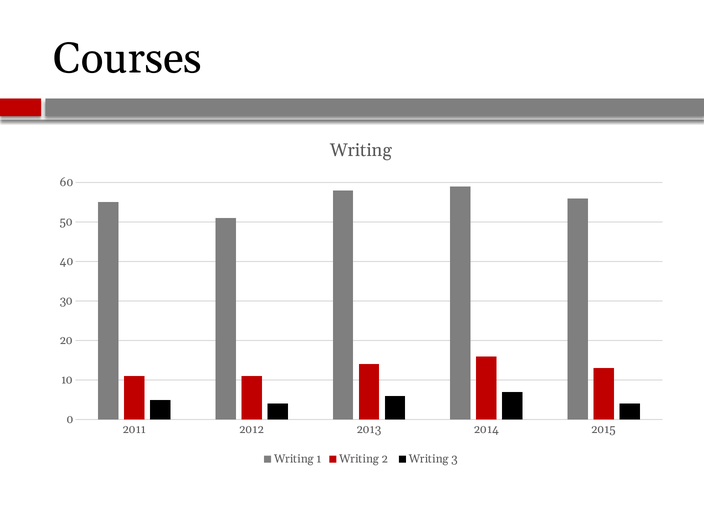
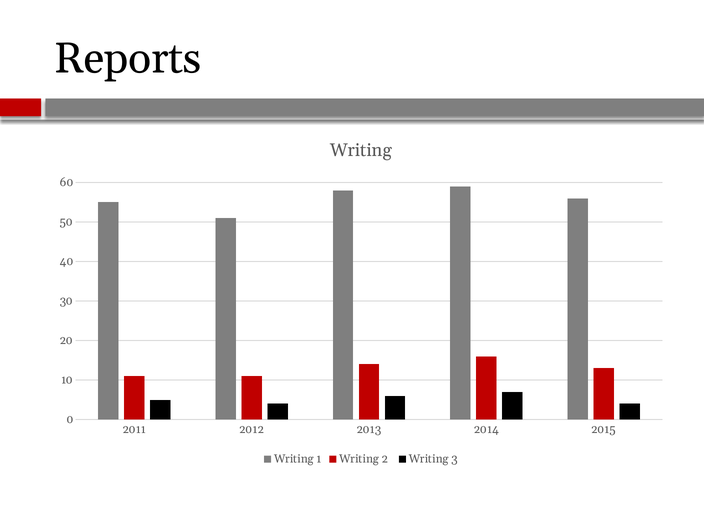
Courses: Courses -> Reports
